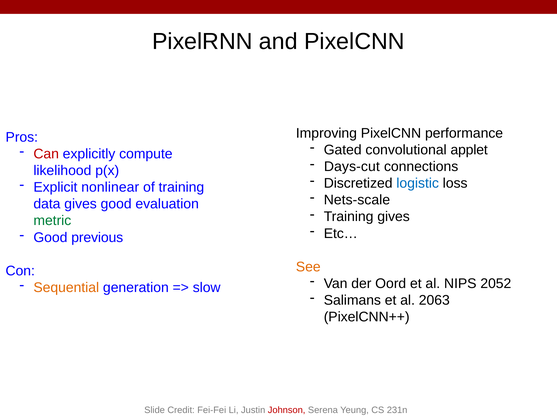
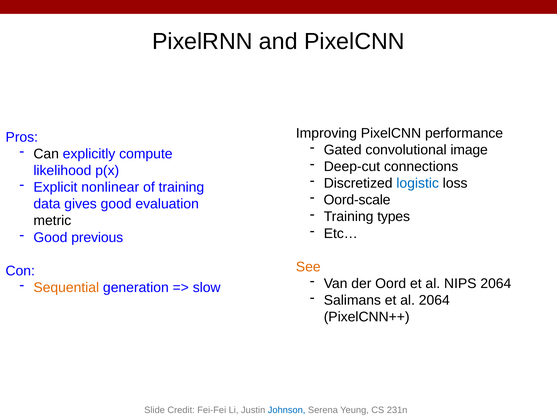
applet: applet -> image
Can colour: red -> black
Days-cut: Days-cut -> Deep-cut
Nets-scale: Nets-scale -> Oord-scale
Training gives: gives -> types
metric colour: green -> black
NIPS 2052: 2052 -> 2064
al 2063: 2063 -> 2064
Johnson colour: red -> blue
